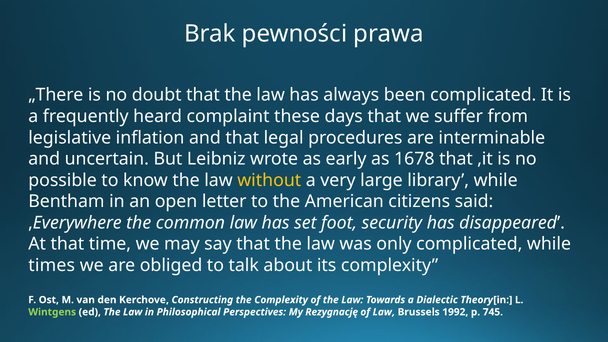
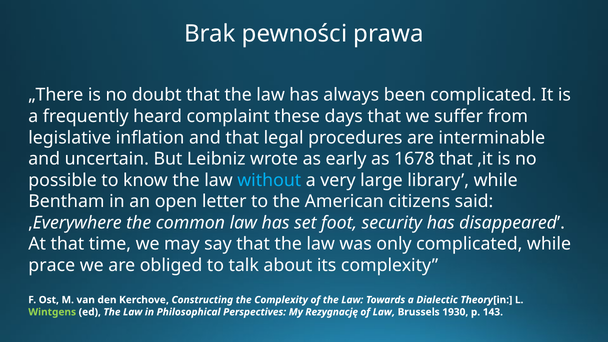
without colour: yellow -> light blue
times: times -> prace
1992: 1992 -> 1930
745: 745 -> 143
